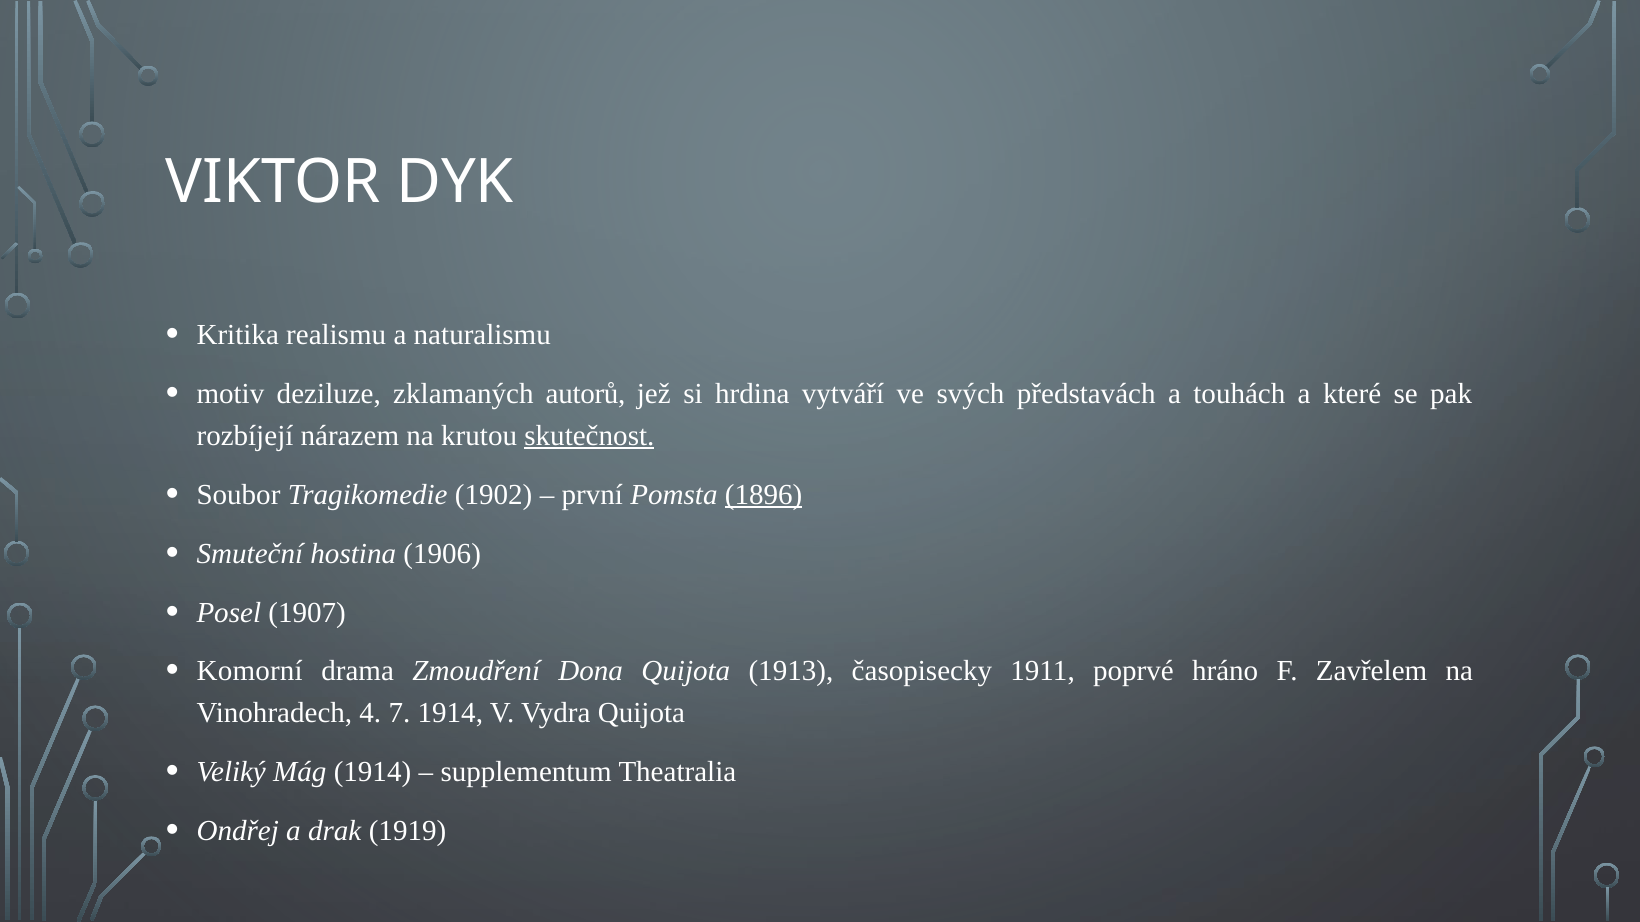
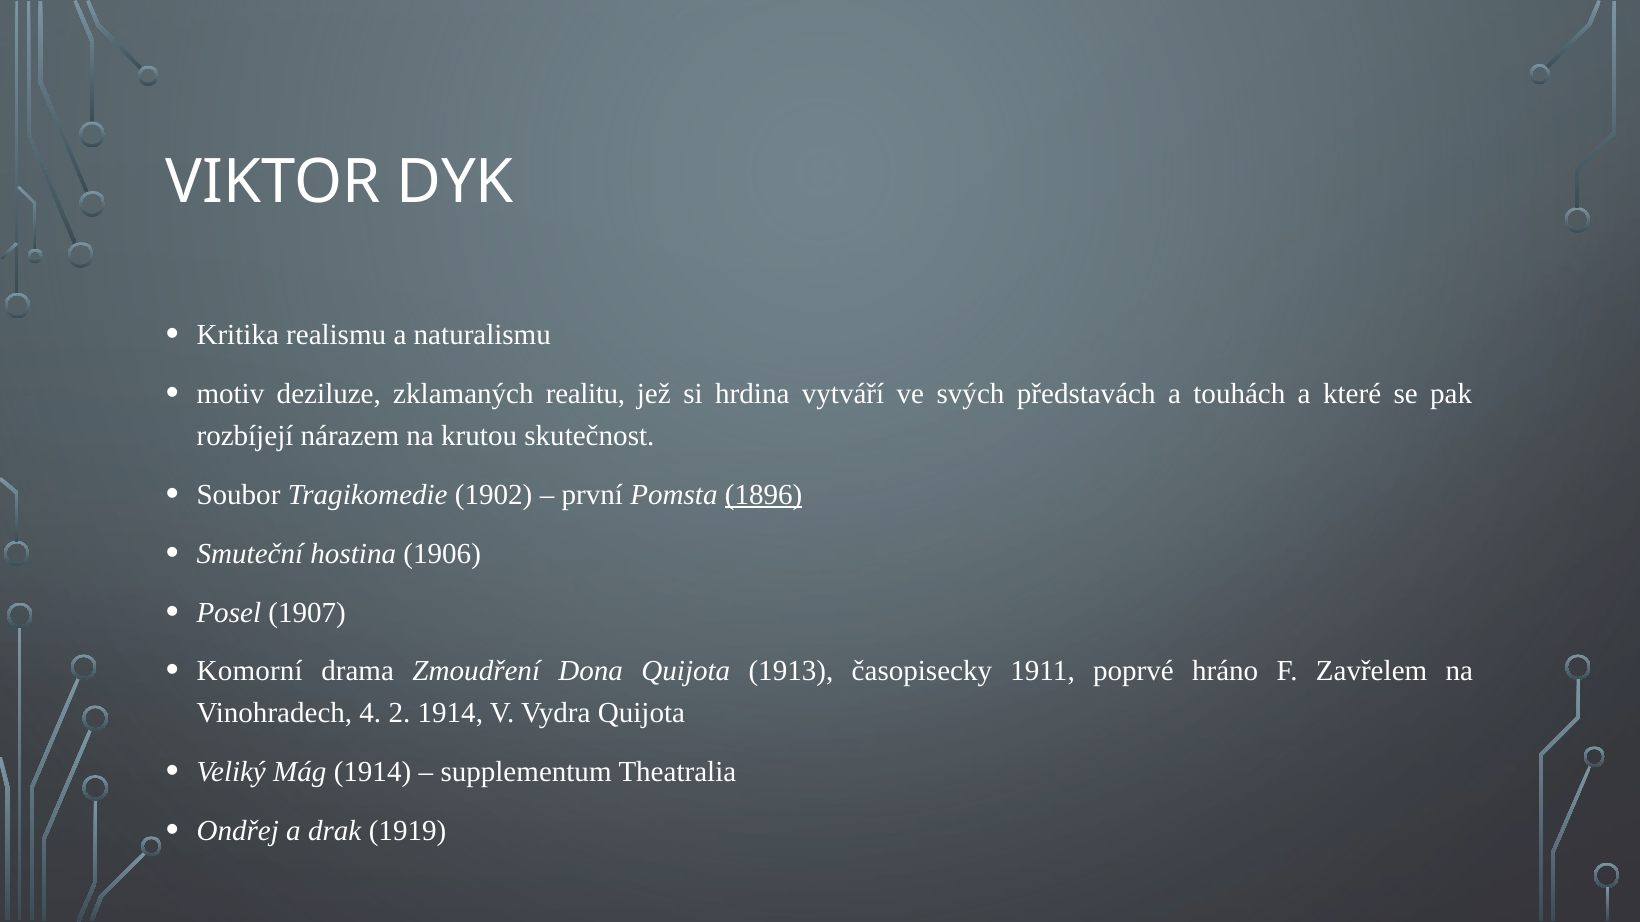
autorů: autorů -> realitu
skutečnost underline: present -> none
7: 7 -> 2
